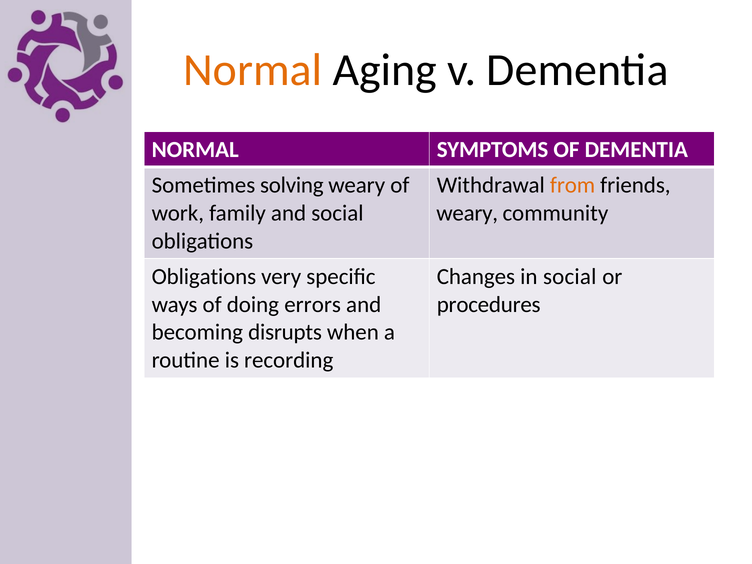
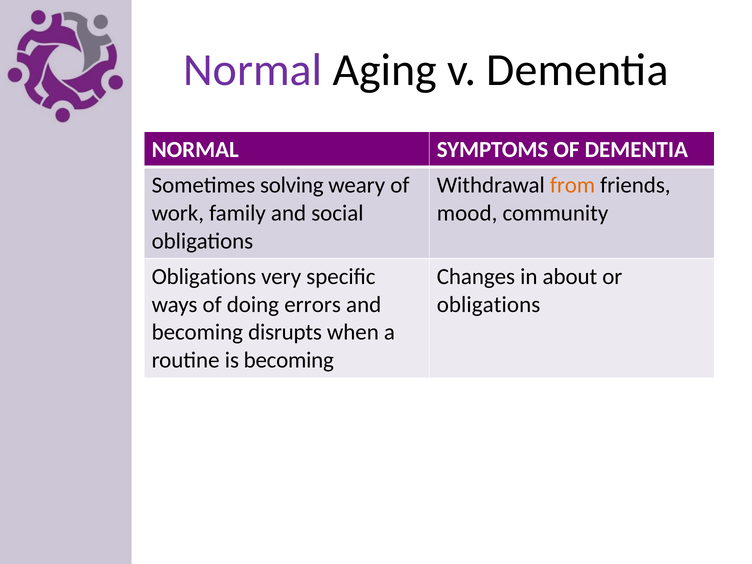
Normal at (253, 70) colour: orange -> purple
weary at (467, 213): weary -> mood
in social: social -> about
procedures at (489, 304): procedures -> obligations
is recording: recording -> becoming
